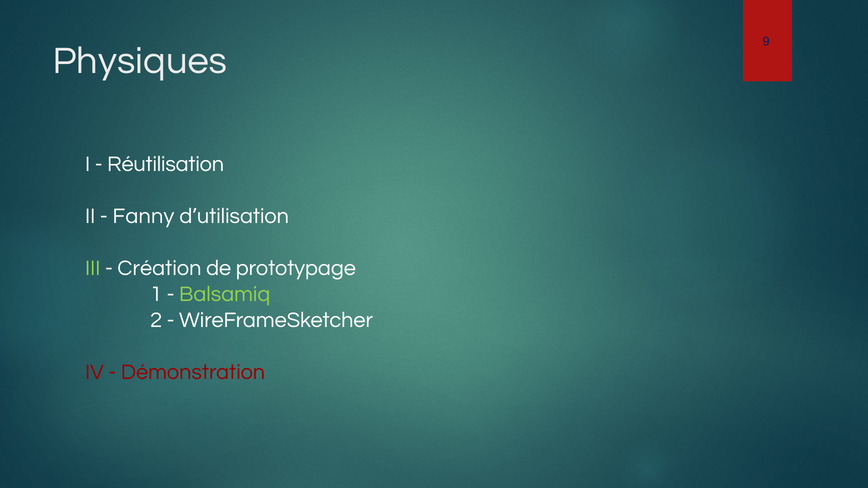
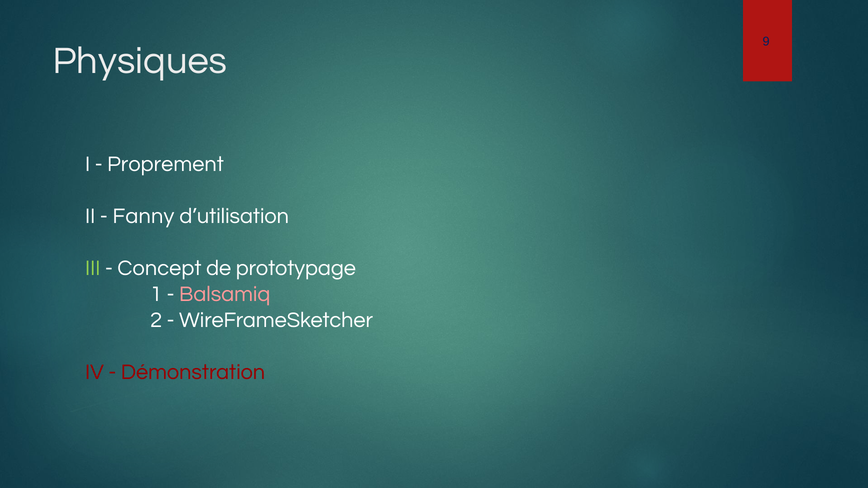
Réutilisation: Réutilisation -> Proprement
Création: Création -> Concept
Balsamiq colour: light green -> pink
